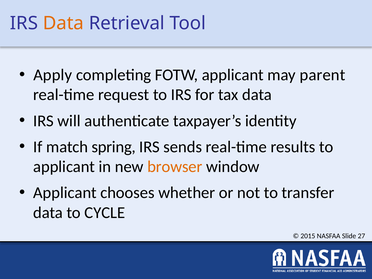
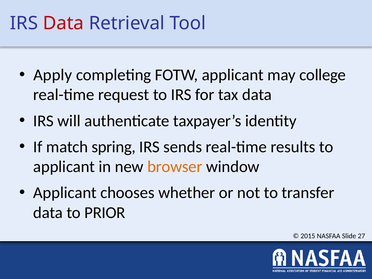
Data at (63, 23) colour: orange -> red
parent: parent -> college
CYCLE: CYCLE -> PRIOR
